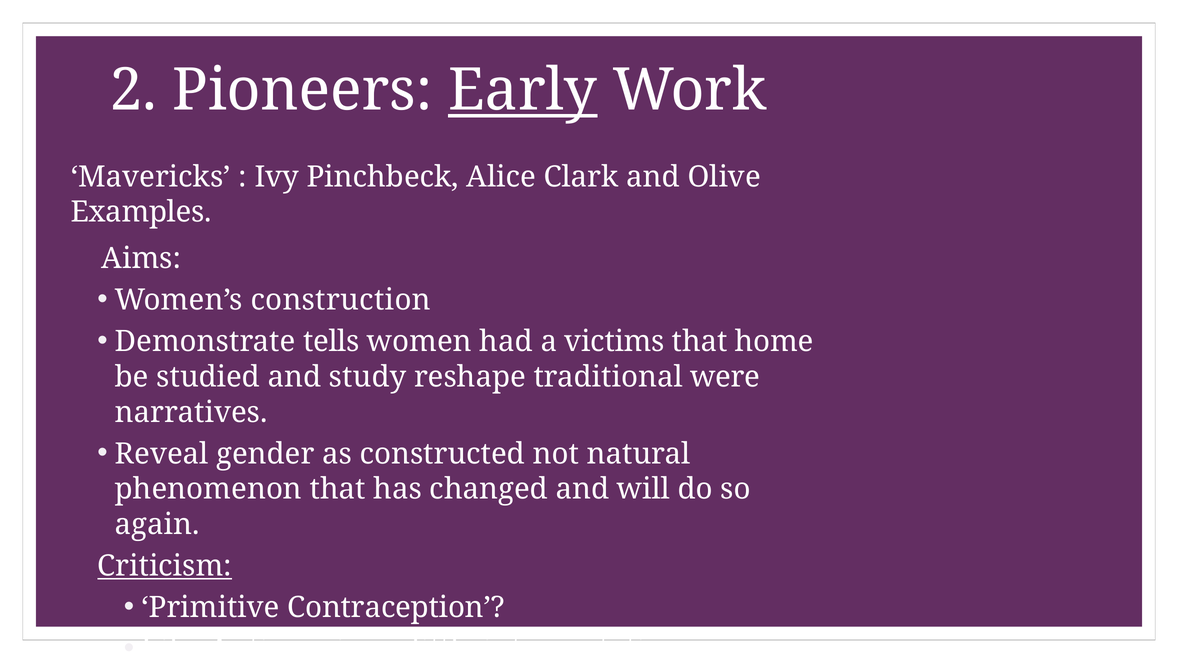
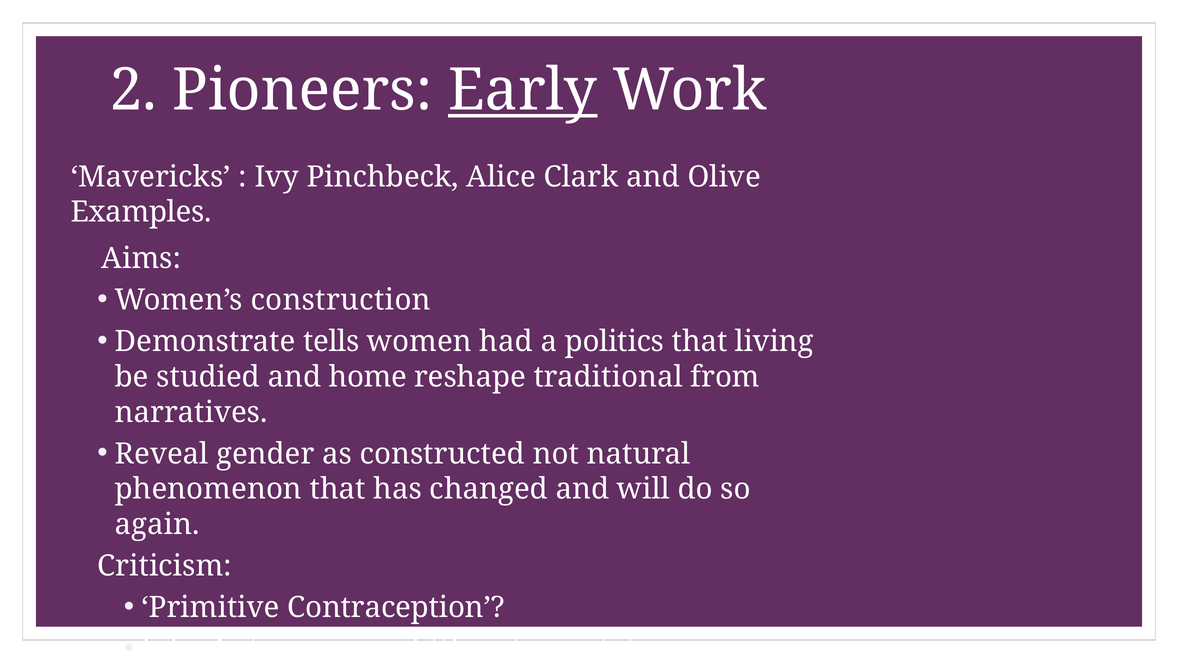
victims: victims -> politics
home: home -> living
study: study -> home
were: were -> from
Criticism underline: present -> none
